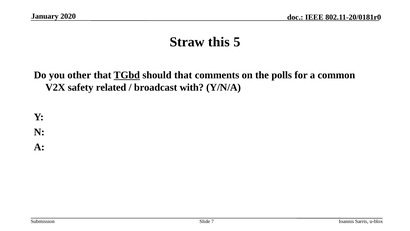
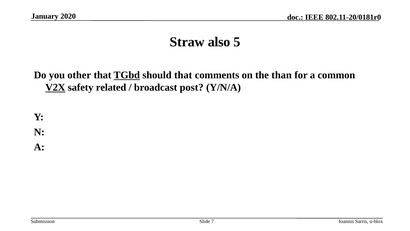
this: this -> also
polls: polls -> than
V2X underline: none -> present
with: with -> post
